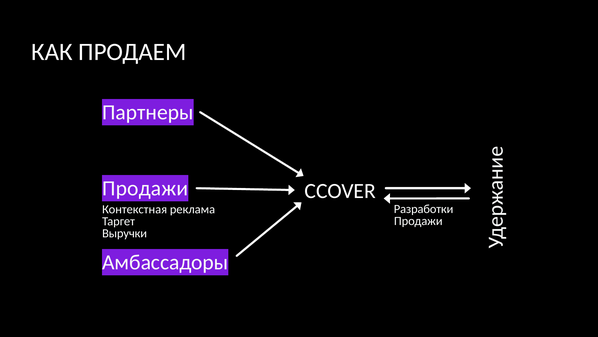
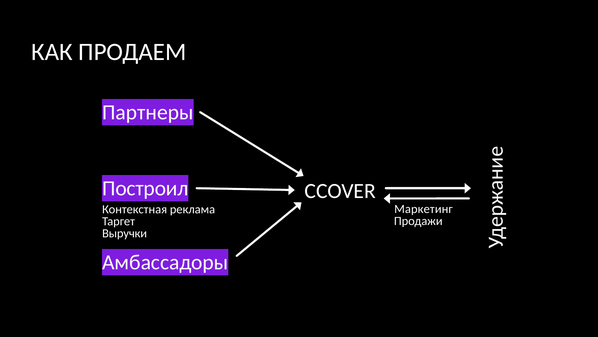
Продажи at (145, 188): Продажи -> Построил
Разработки: Разработки -> Маркетинг
